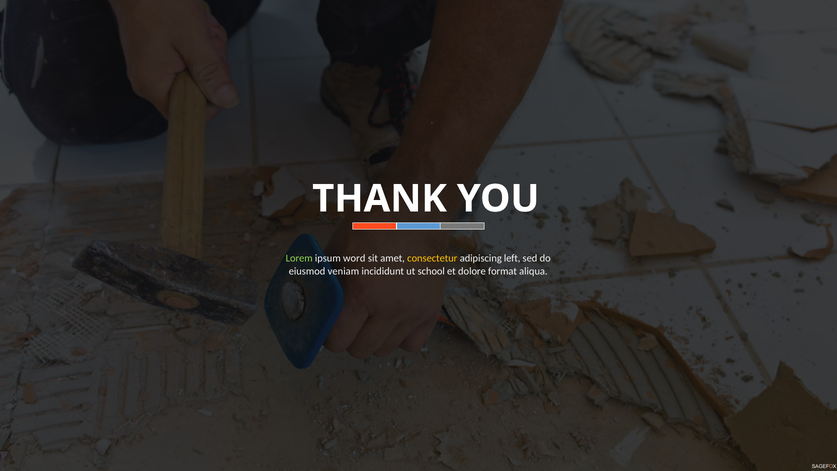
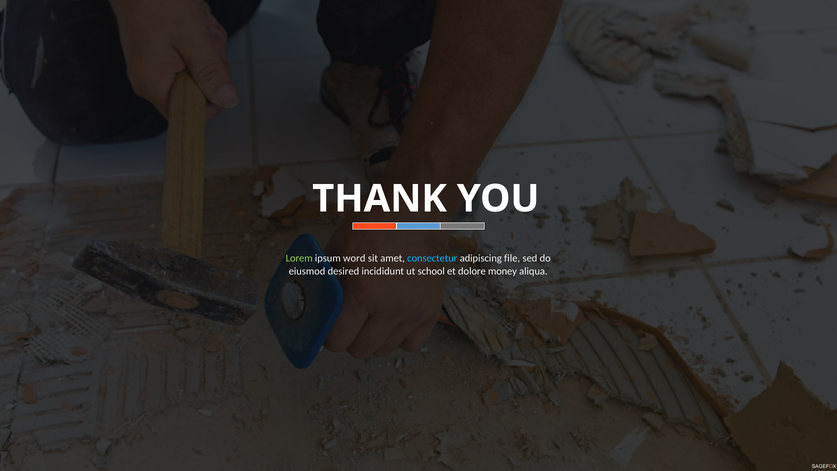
consectetur colour: yellow -> light blue
left: left -> file
veniam: veniam -> desired
format: format -> money
